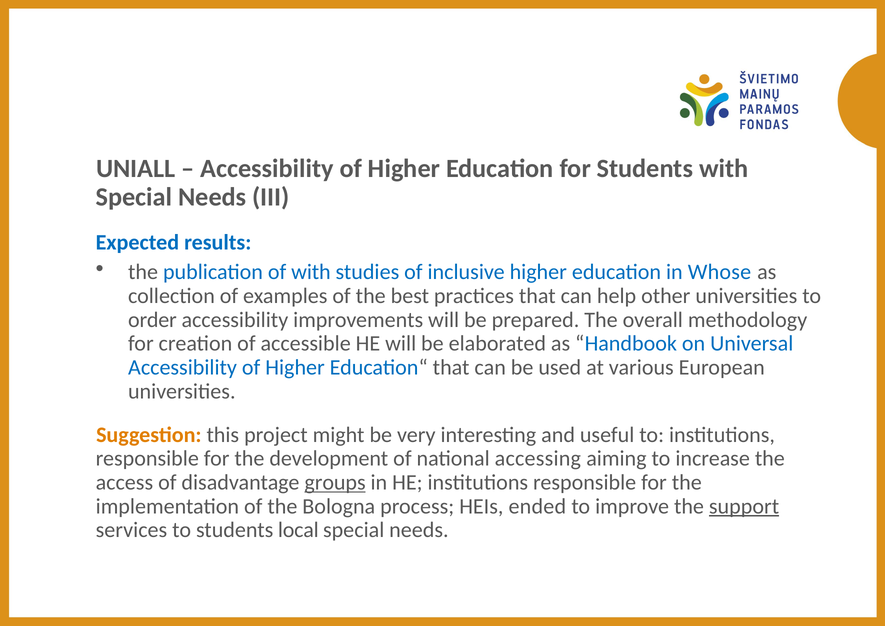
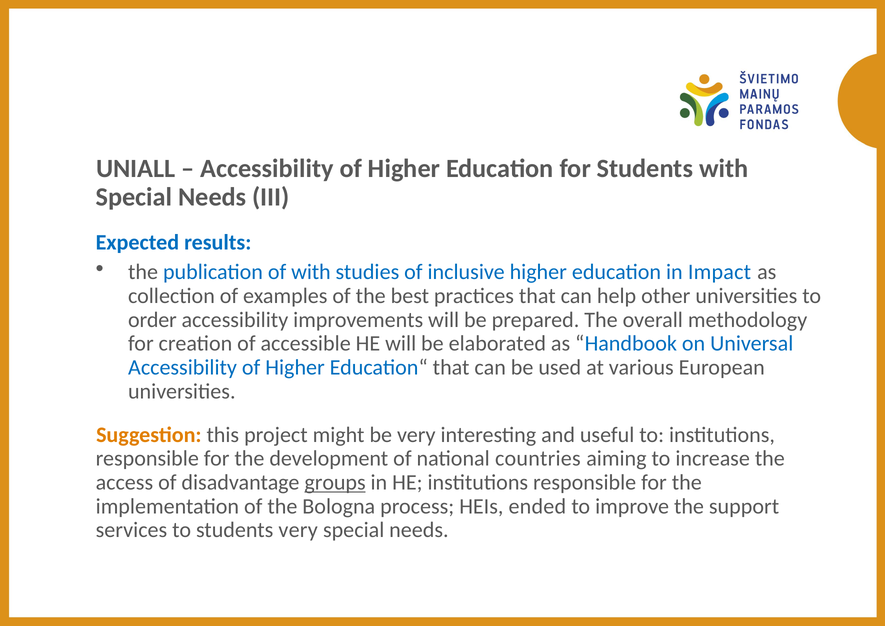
Whose: Whose -> Impact
accessing: accessing -> countries
support underline: present -> none
students local: local -> very
